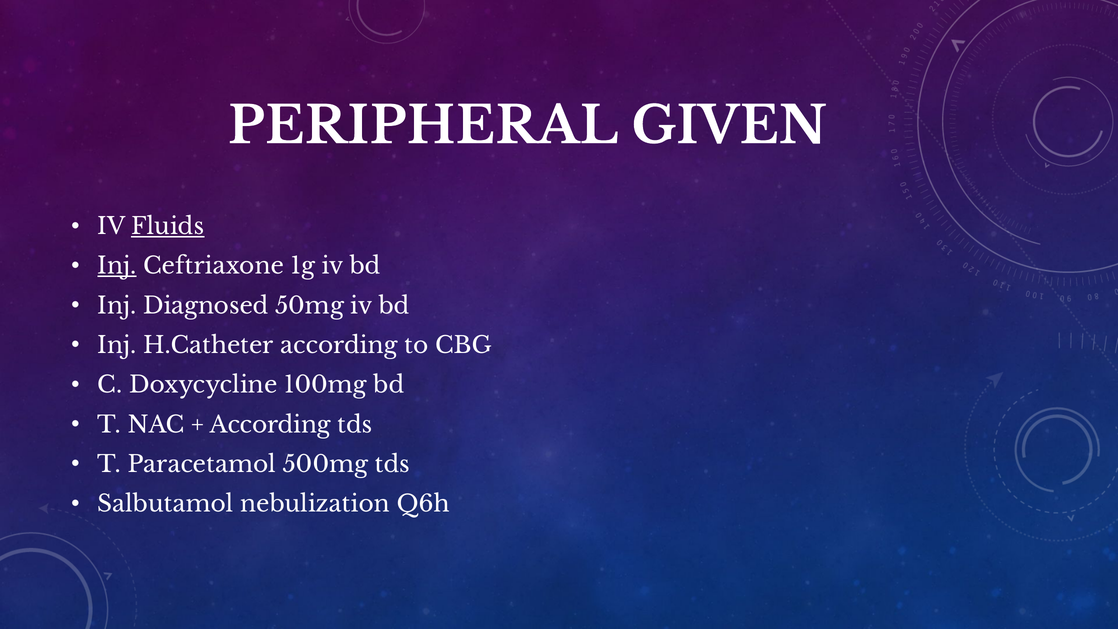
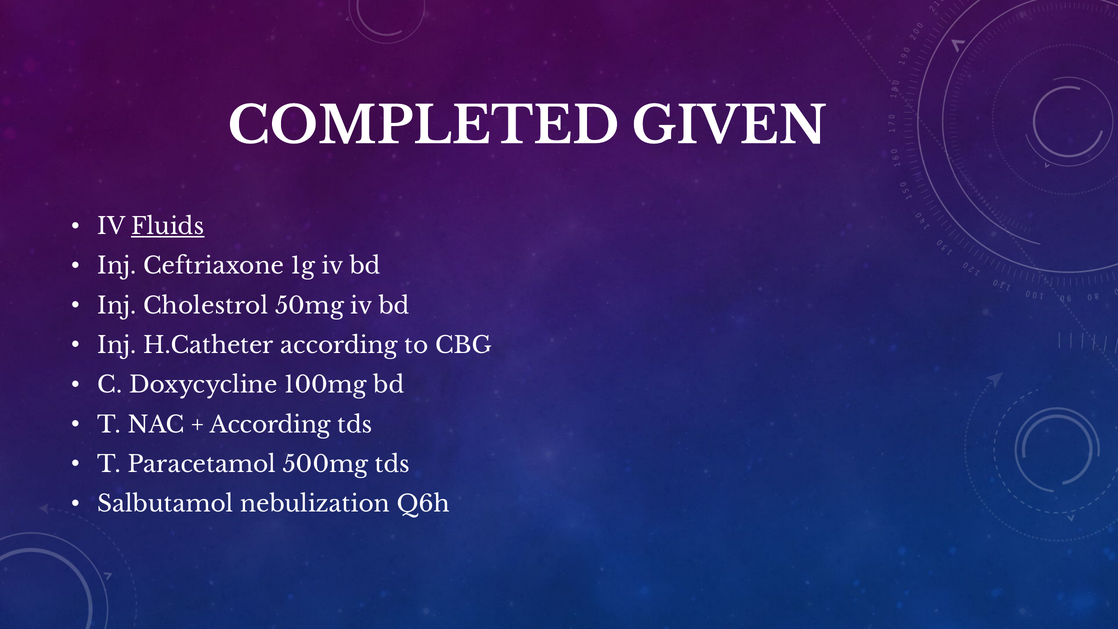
PERIPHERAL: PERIPHERAL -> COMPLETED
Inj at (117, 266) underline: present -> none
Diagnosed: Diagnosed -> Cholestrol
